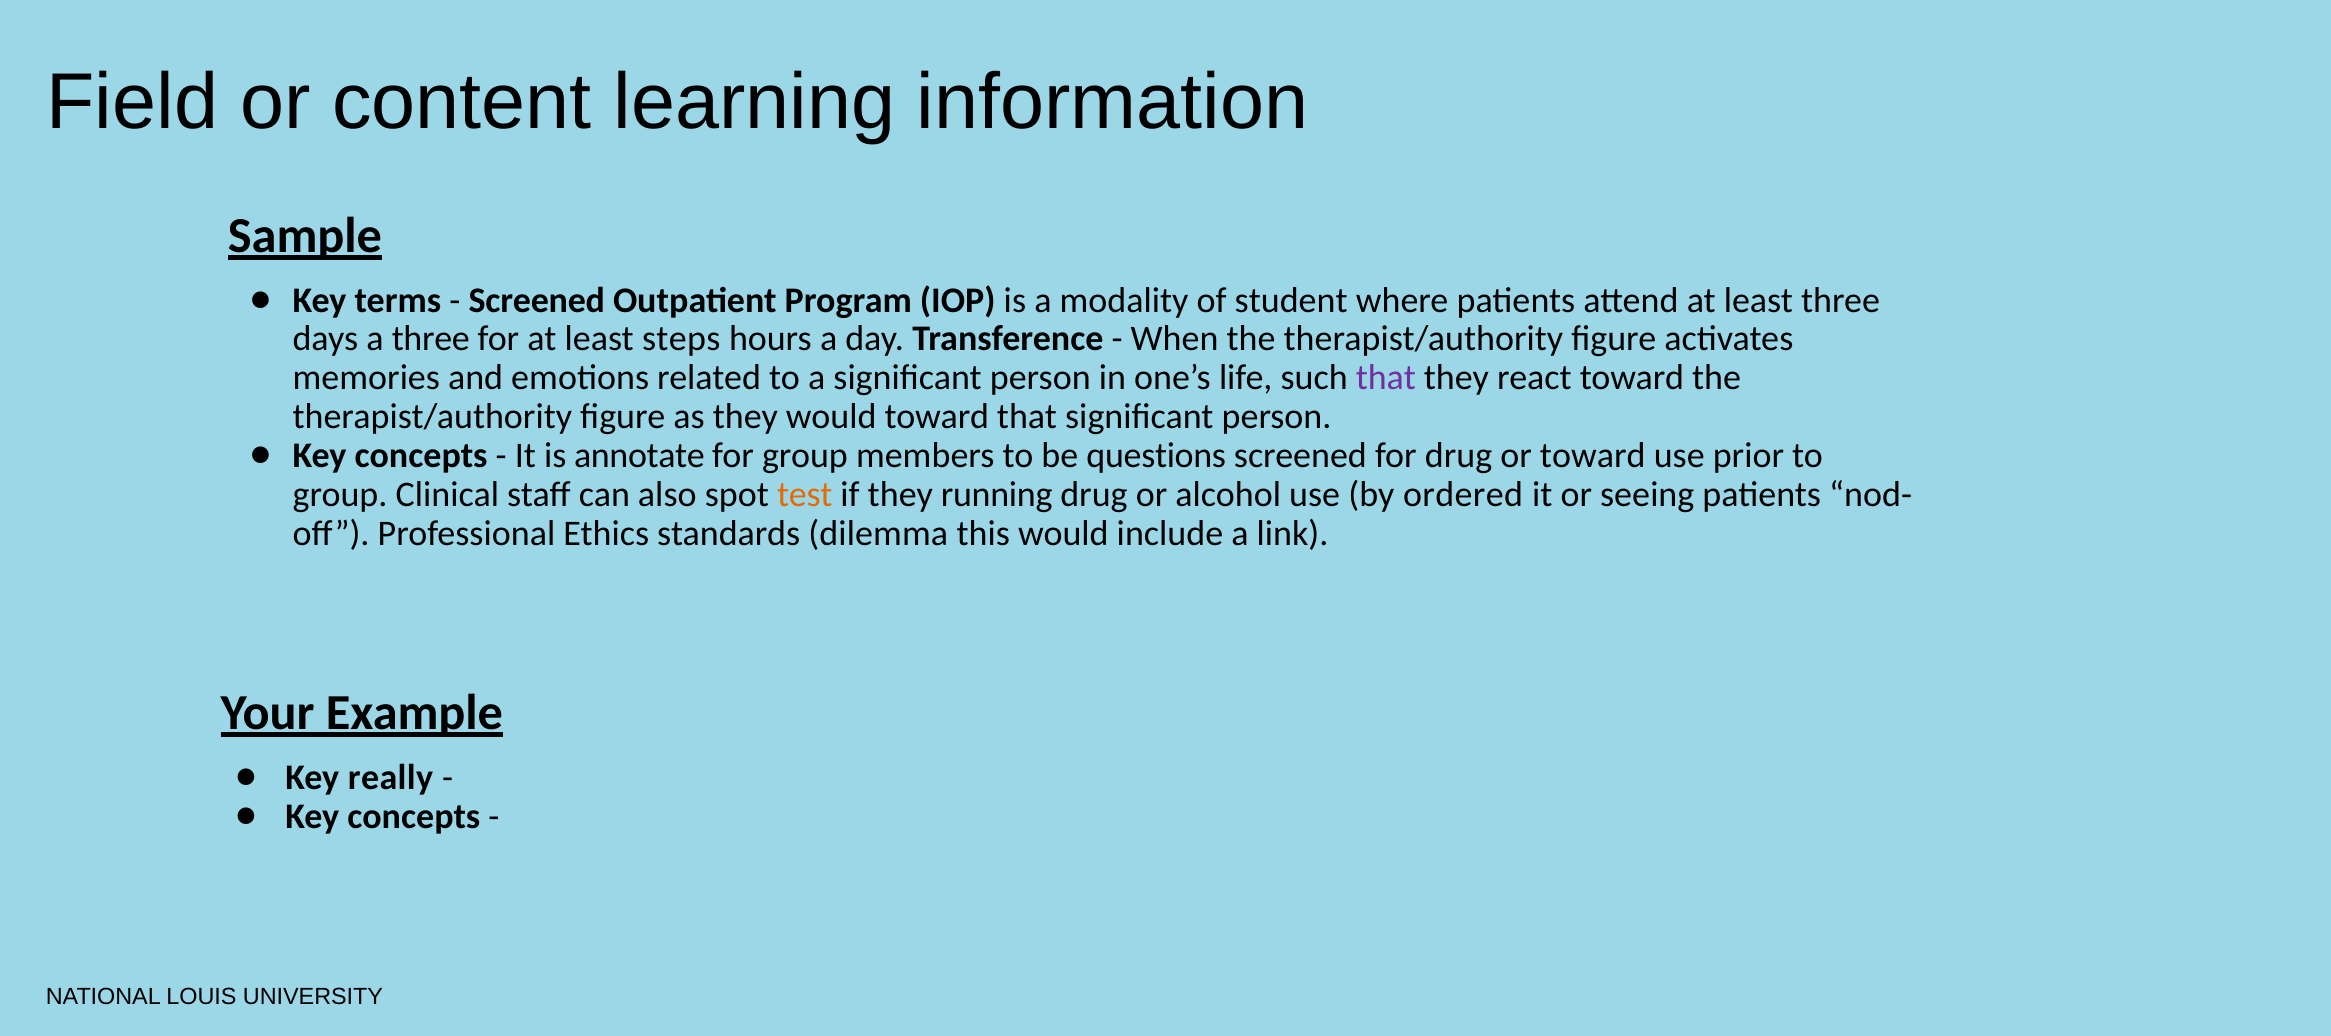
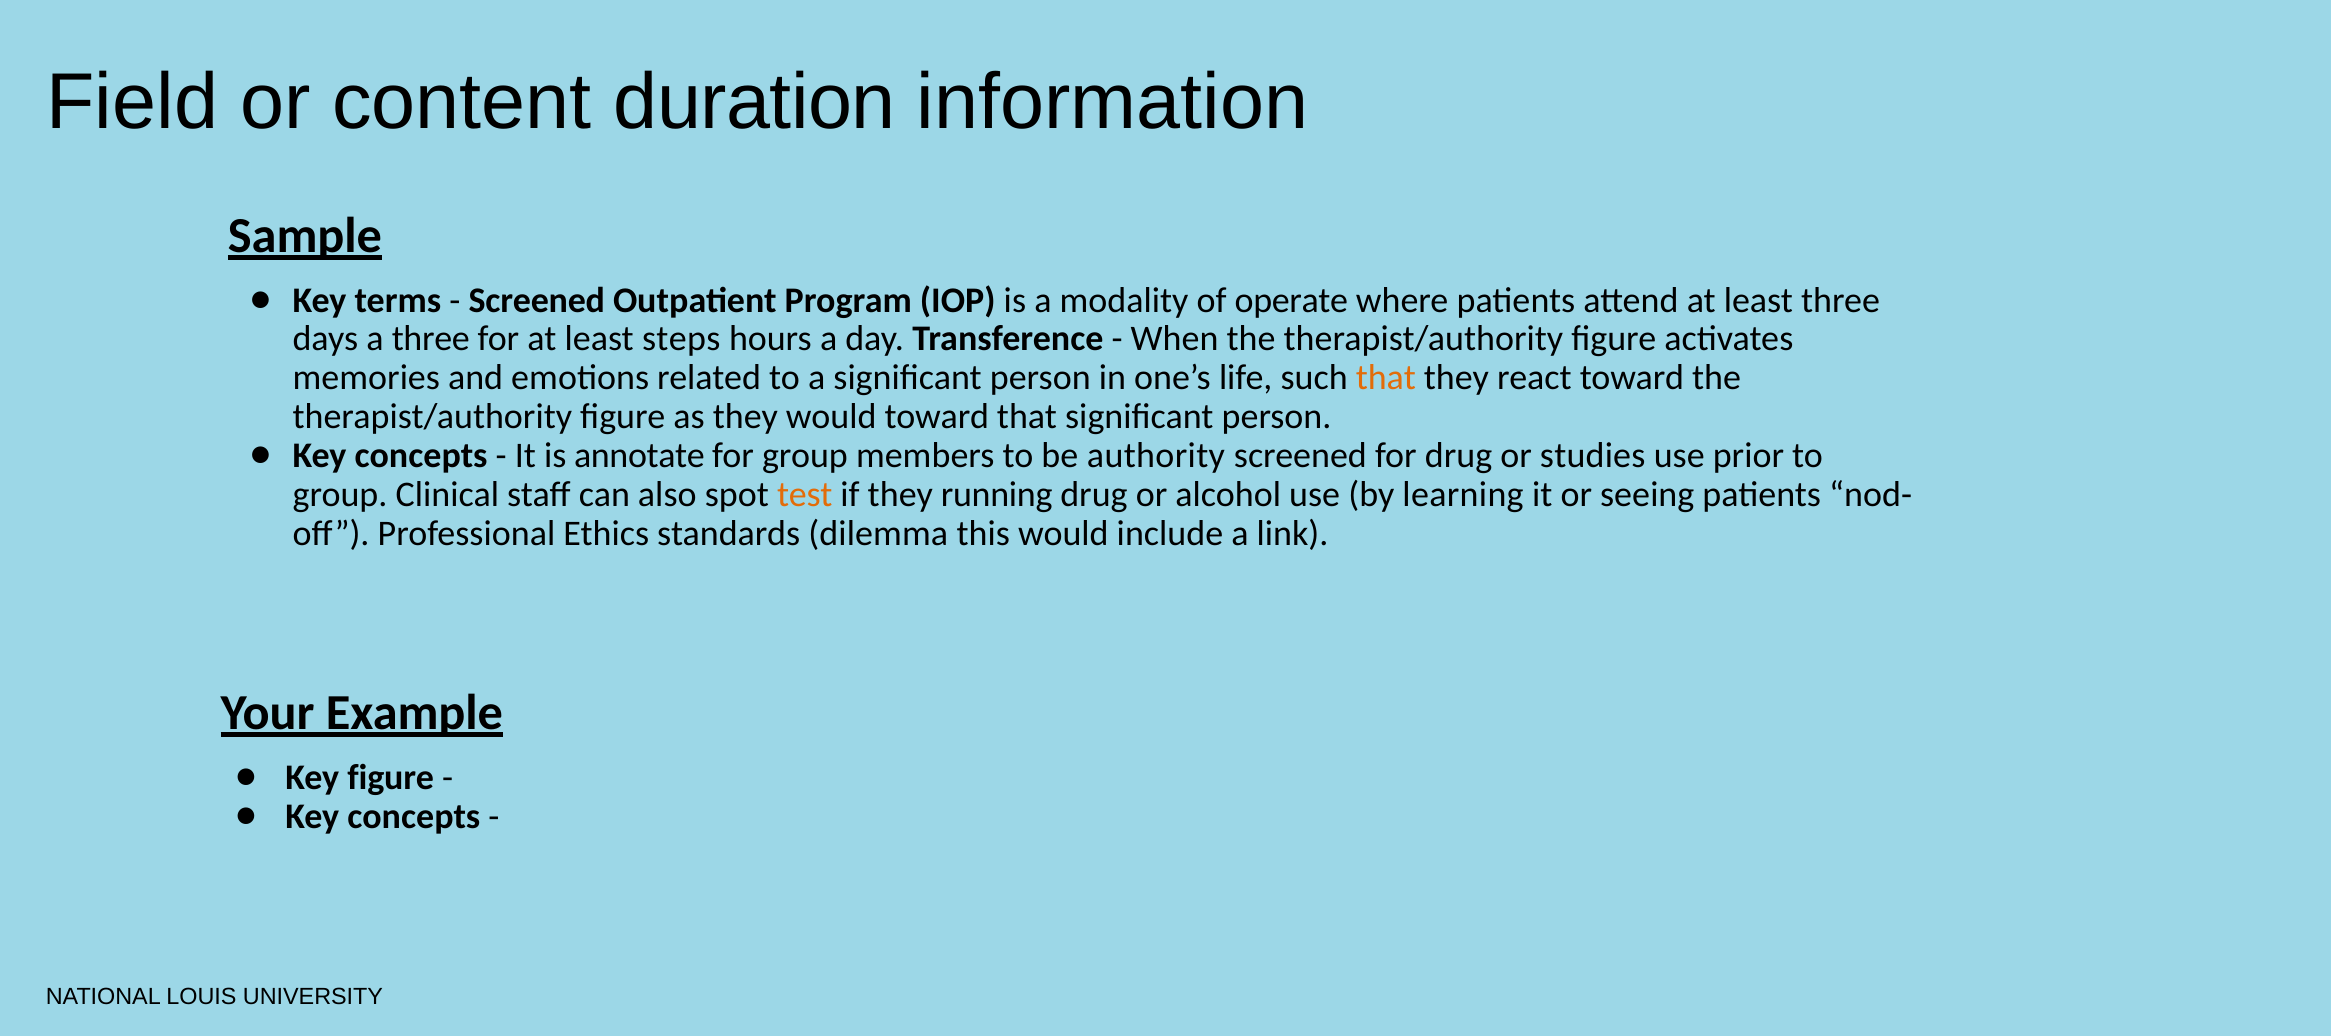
learning: learning -> duration
student: student -> operate
that at (1386, 378) colour: purple -> orange
questions: questions -> authority
or toward: toward -> studies
ordered: ordered -> learning
Key really: really -> figure
